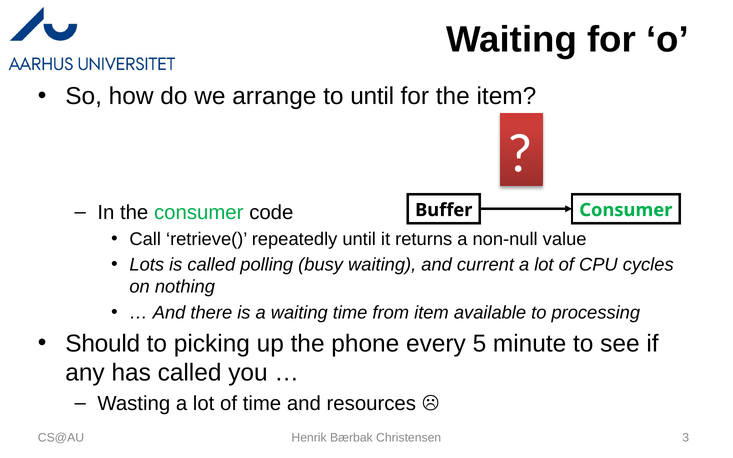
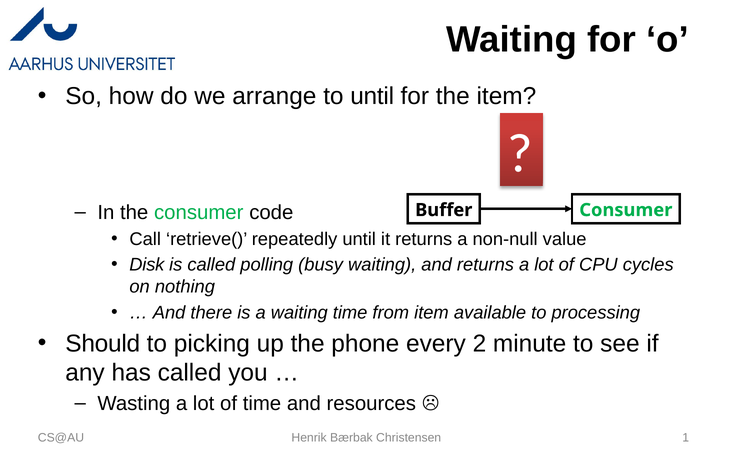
Lots: Lots -> Disk
and current: current -> returns
5: 5 -> 2
3: 3 -> 1
